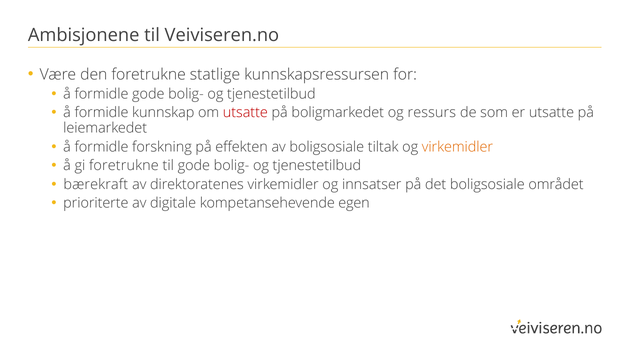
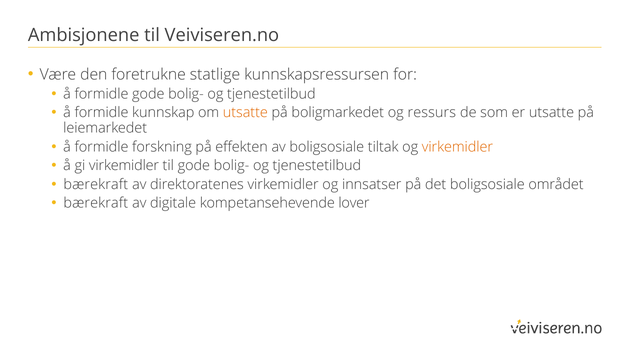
utsatte at (245, 113) colour: red -> orange
gi foretrukne: foretrukne -> virkemidler
prioriterte at (96, 203): prioriterte -> bærekraft
egen: egen -> lover
